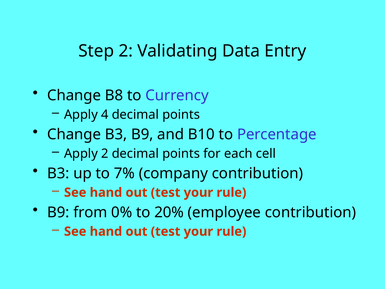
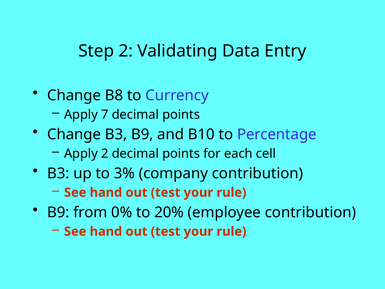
4: 4 -> 7
7%: 7% -> 3%
